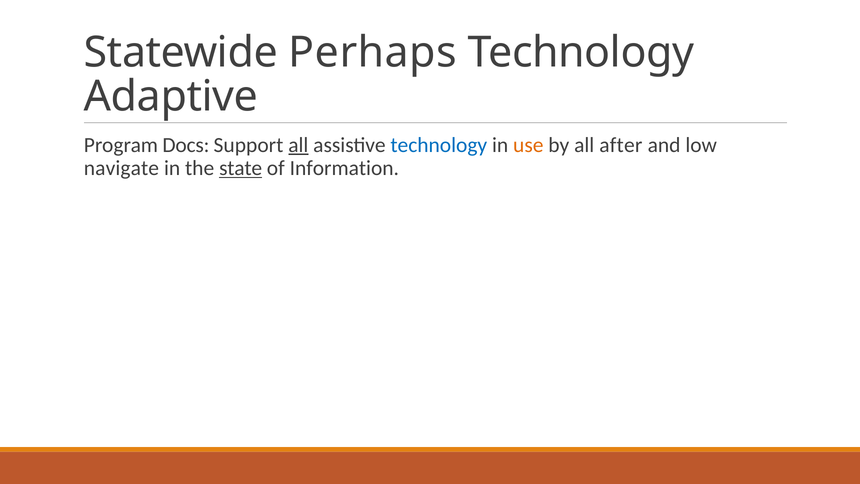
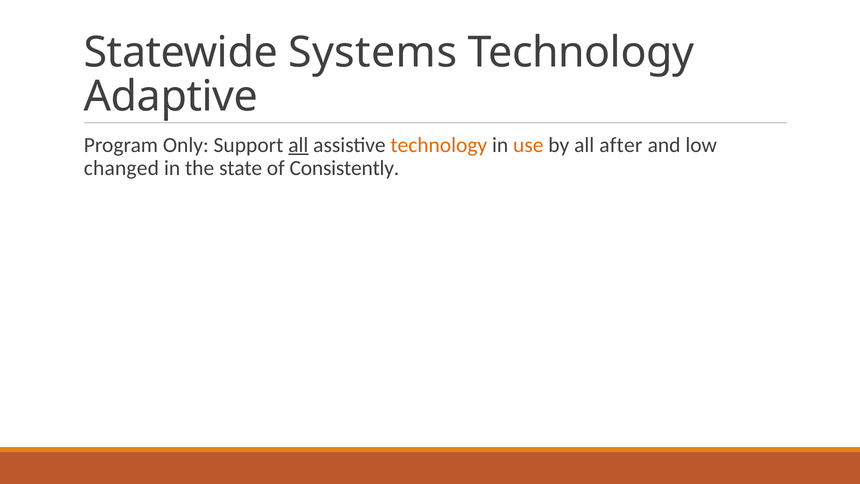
Perhaps: Perhaps -> Systems
Docs: Docs -> Only
technology at (439, 145) colour: blue -> orange
navigate: navigate -> changed
state underline: present -> none
Information: Information -> Consistently
